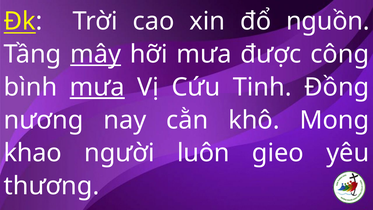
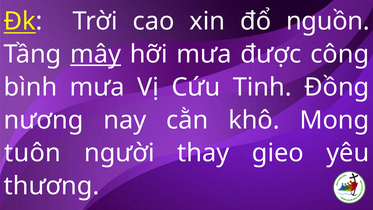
mưa at (97, 87) underline: present -> none
khao: khao -> tuôn
luôn: luôn -> thay
